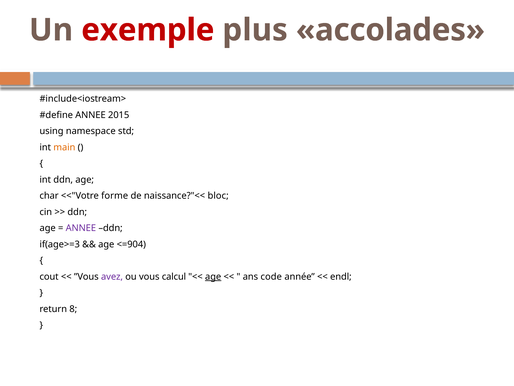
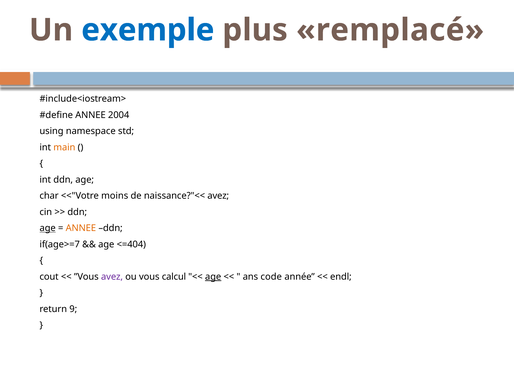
exemple colour: red -> blue
accolades: accolades -> remplacé
2015: 2015 -> 2004
forme: forme -> moins
naissance?"<< bloc: bloc -> avez
age at (48, 228) underline: none -> present
ANNEE at (81, 228) colour: purple -> orange
if(age>=3: if(age>=3 -> if(age>=7
<=904: <=904 -> <=404
8: 8 -> 9
